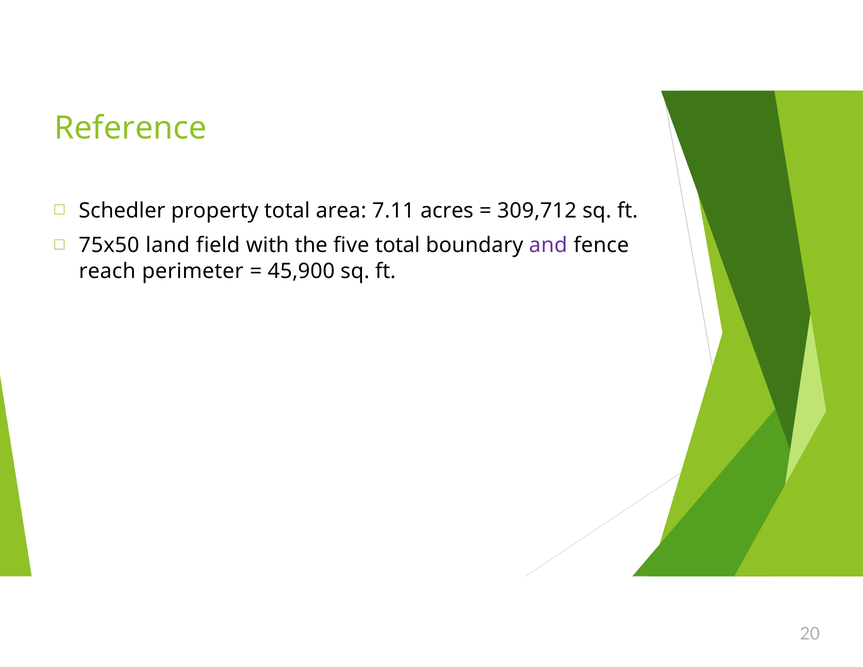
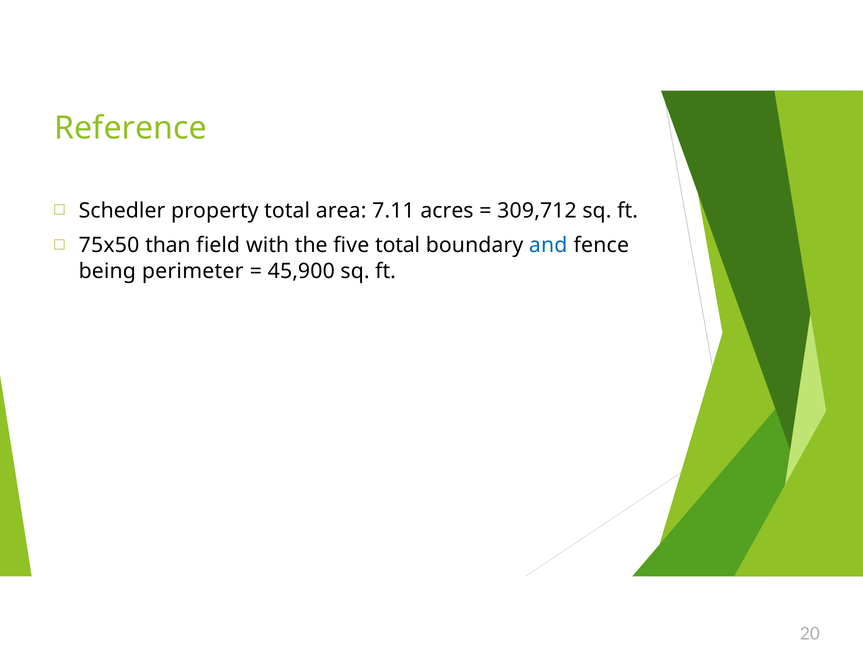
land: land -> than
and colour: purple -> blue
reach: reach -> being
